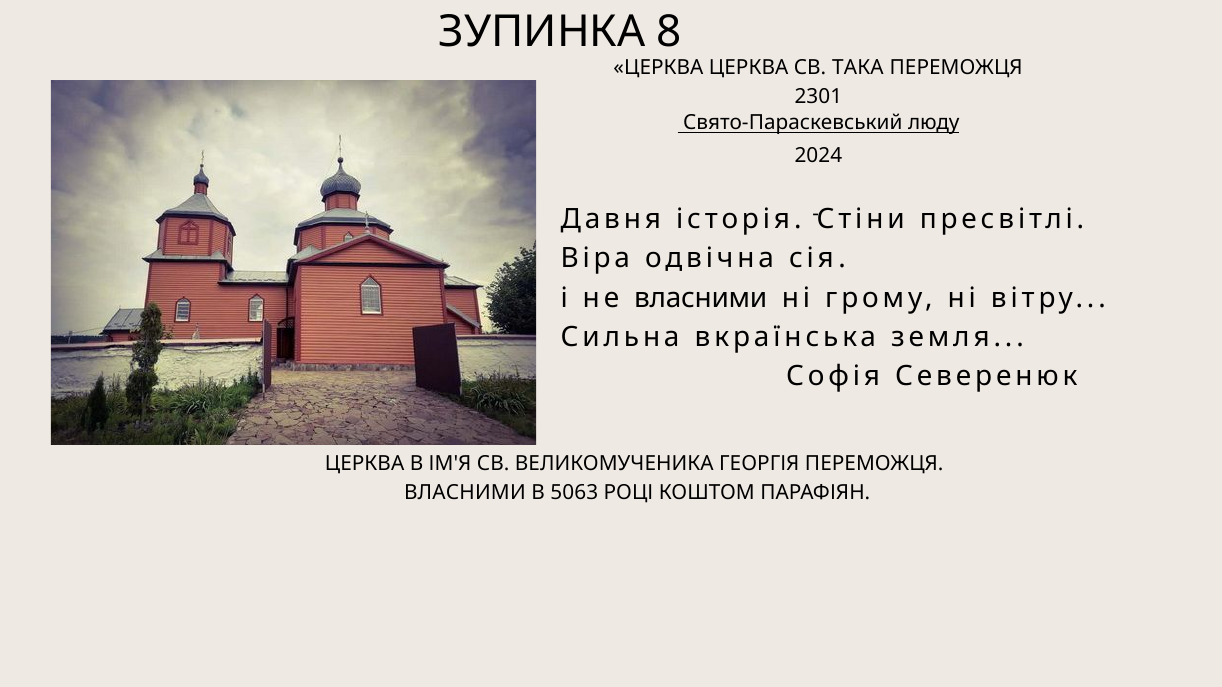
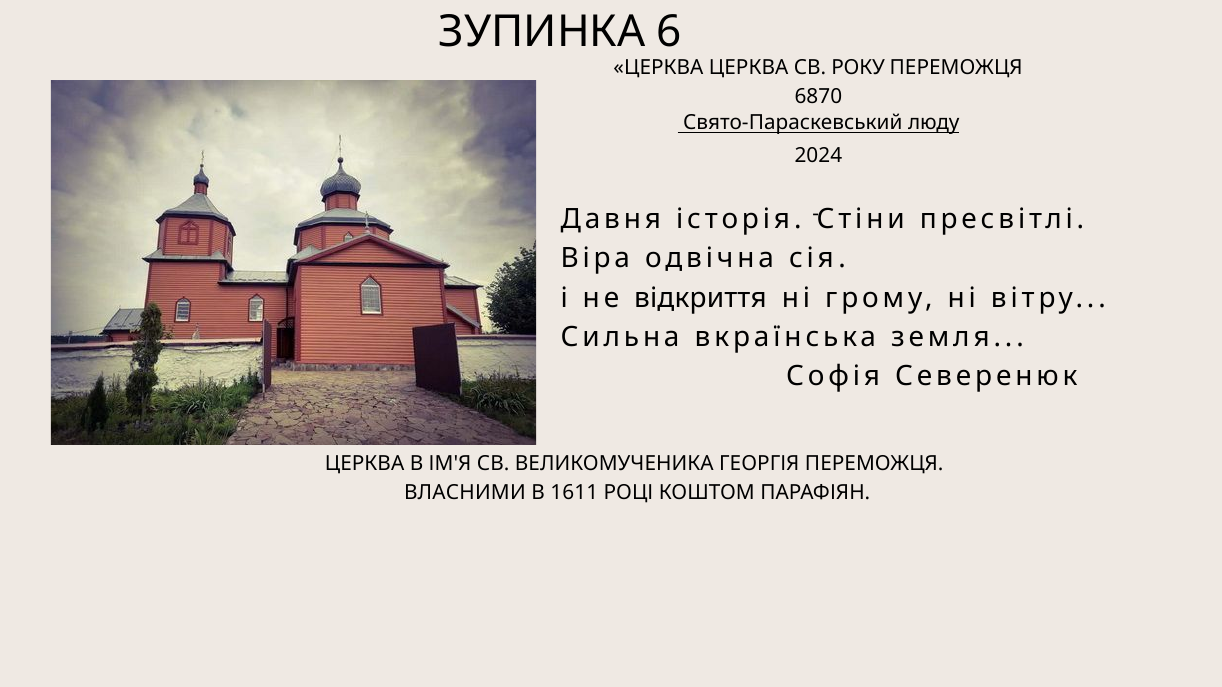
8: 8 -> 6
ТАКА: ТАКА -> РОКУ
2301: 2301 -> 6870
не власними: власними -> відкриття
5063: 5063 -> 1611
